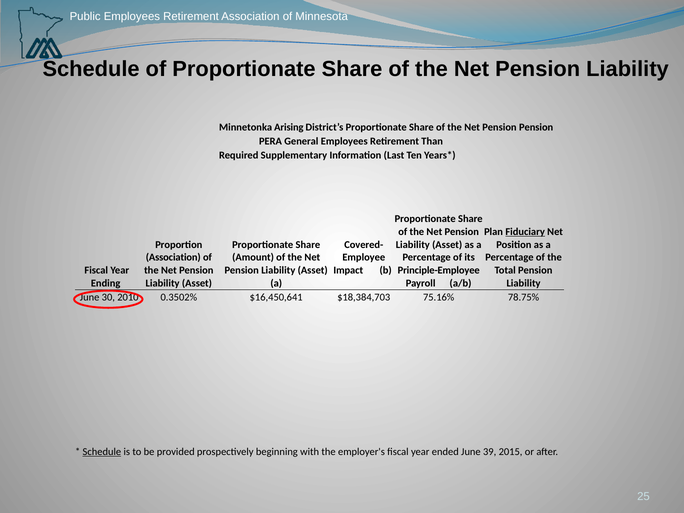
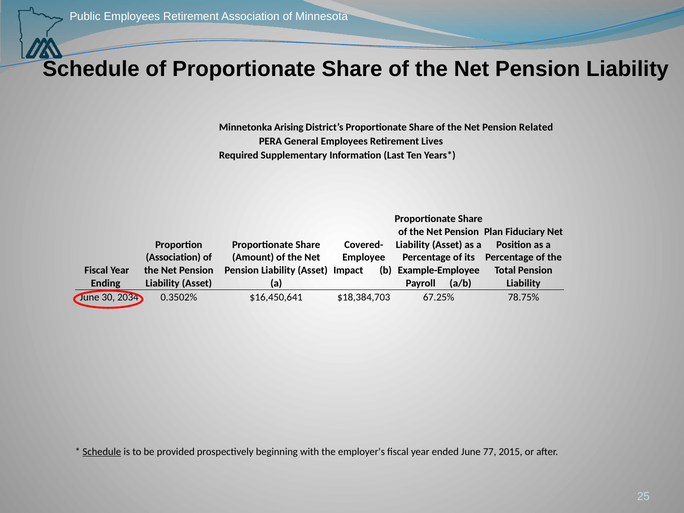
Pension Pension: Pension -> Related
Than: Than -> Lives
Fiduciary underline: present -> none
Principle-Employee: Principle-Employee -> Example-Employee
2010: 2010 -> 2034
75.16%: 75.16% -> 67.25%
39: 39 -> 77
